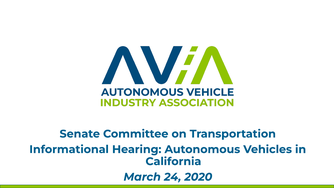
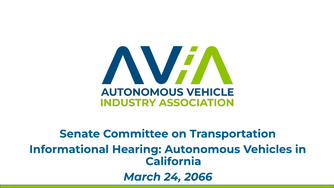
2020: 2020 -> 2066
